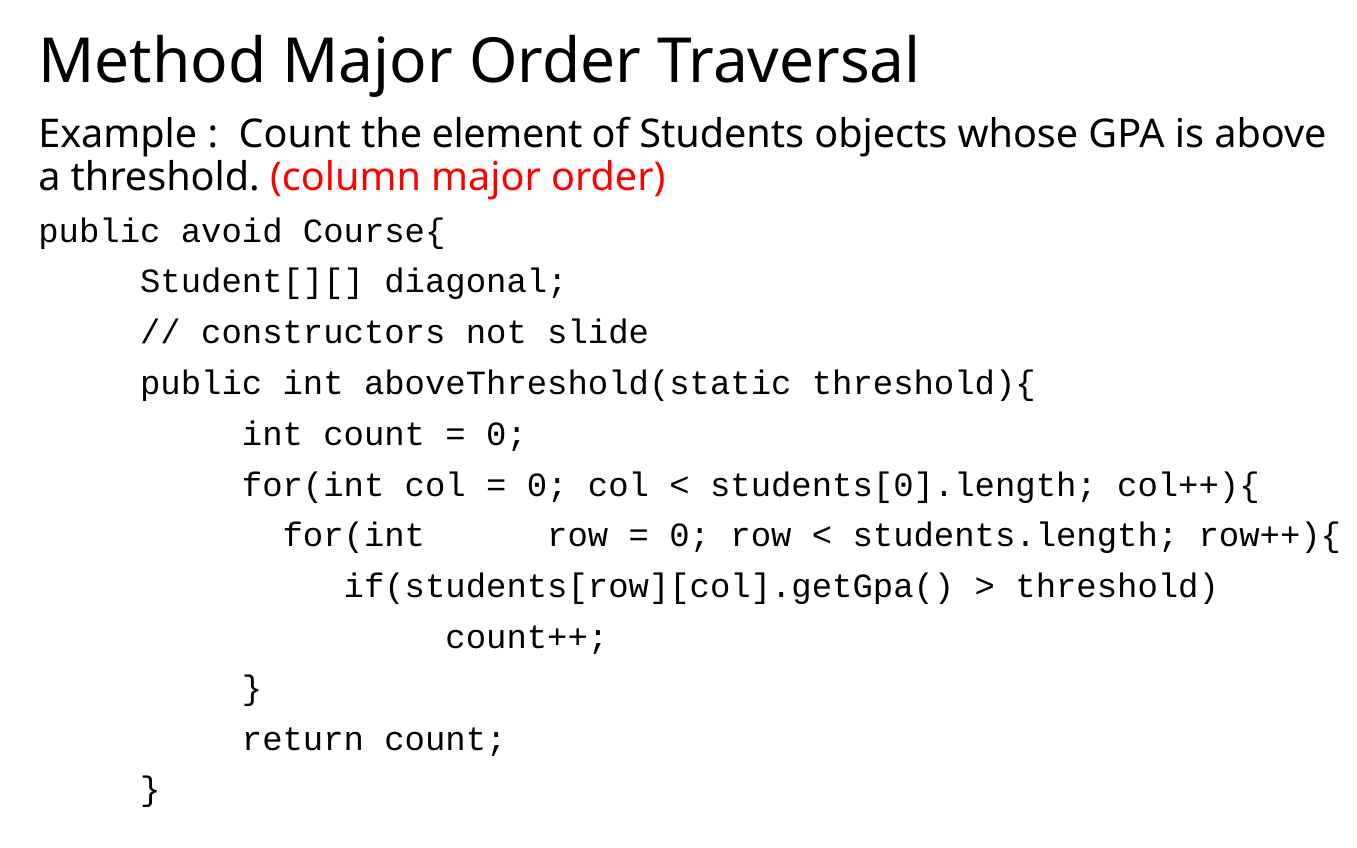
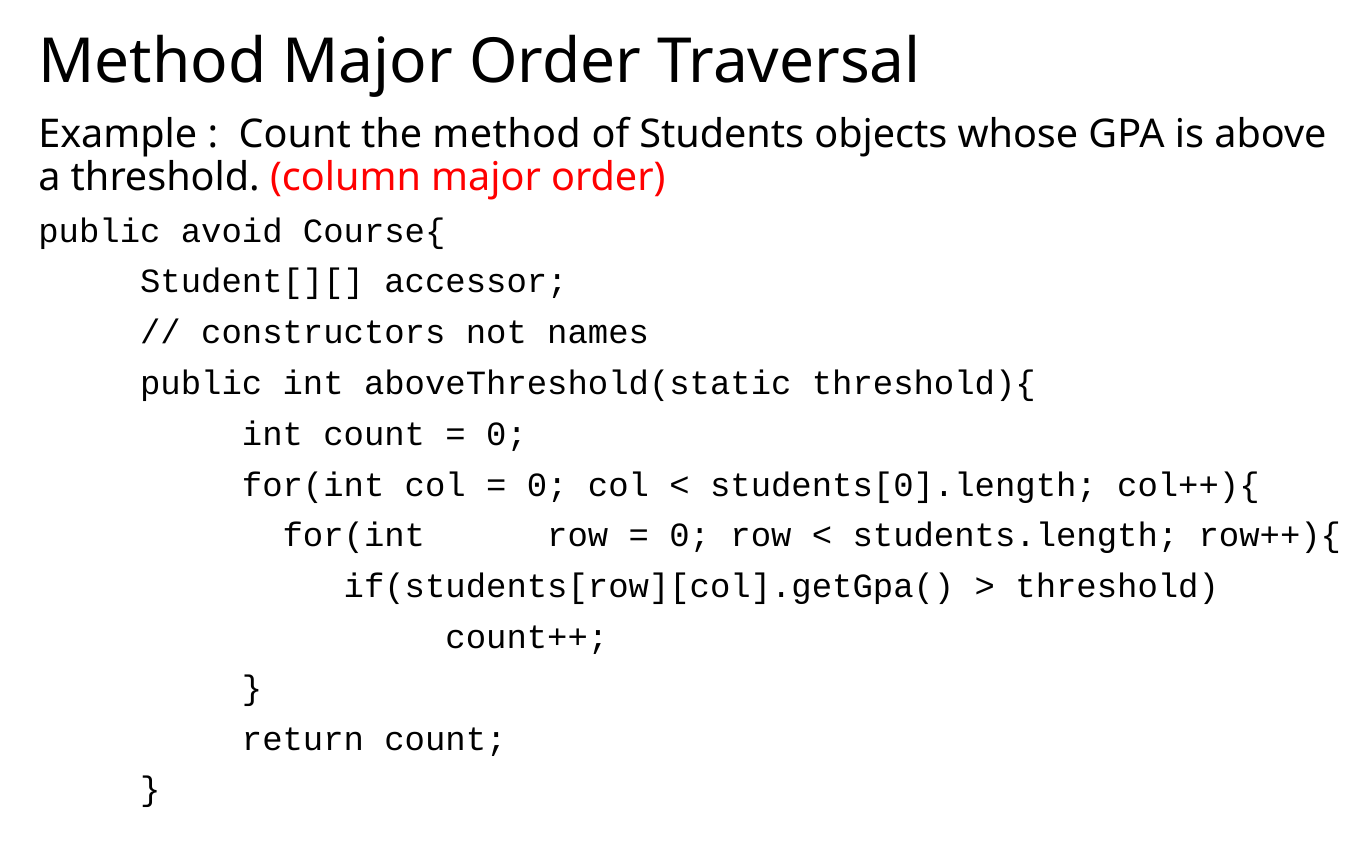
the element: element -> method
diagonal: diagonal -> accessor
slide: slide -> names
